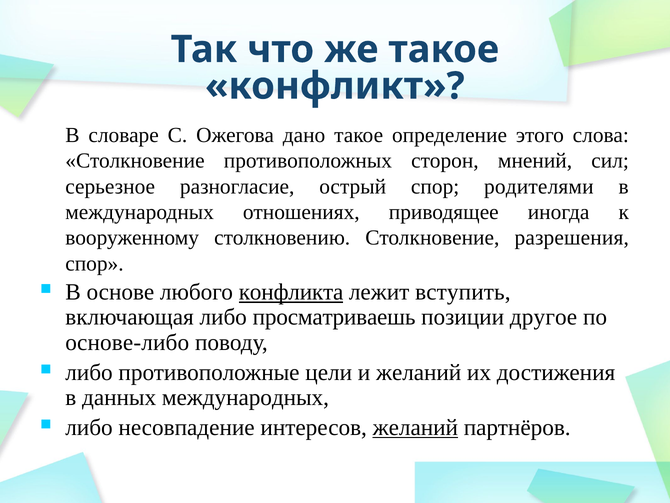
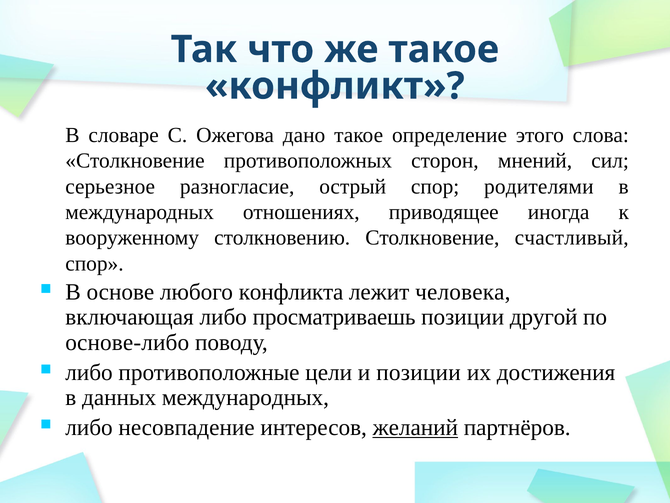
разрешения: разрешения -> счастливый
конфликта underline: present -> none
вступить: вступить -> человека
другое: другое -> другой
и желаний: желаний -> позиции
